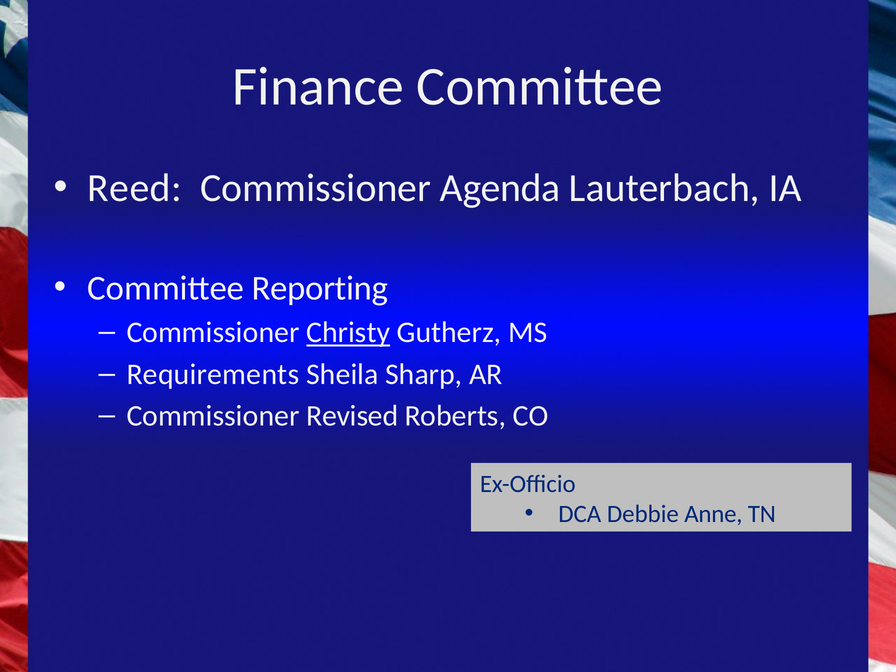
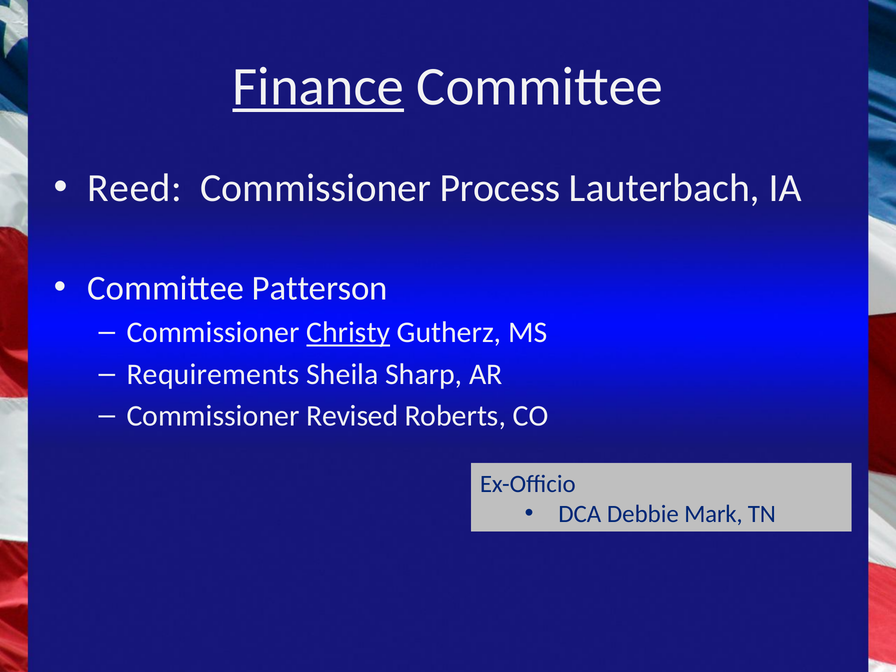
Finance underline: none -> present
Agenda: Agenda -> Process
Reporting: Reporting -> Patterson
Anne: Anne -> Mark
